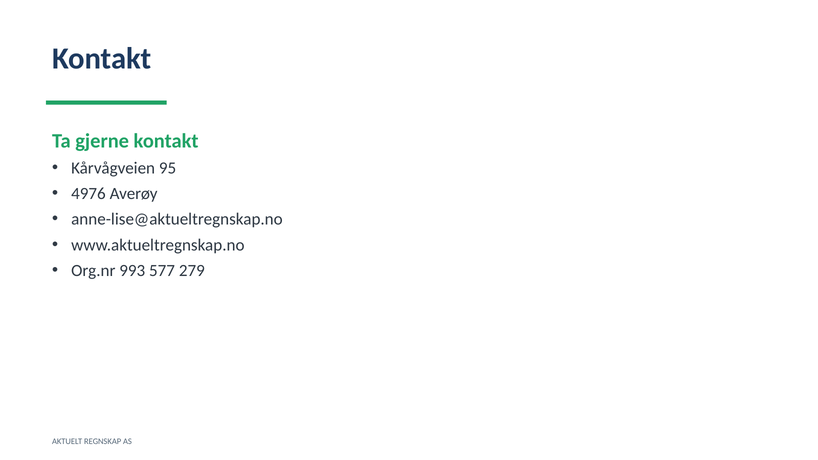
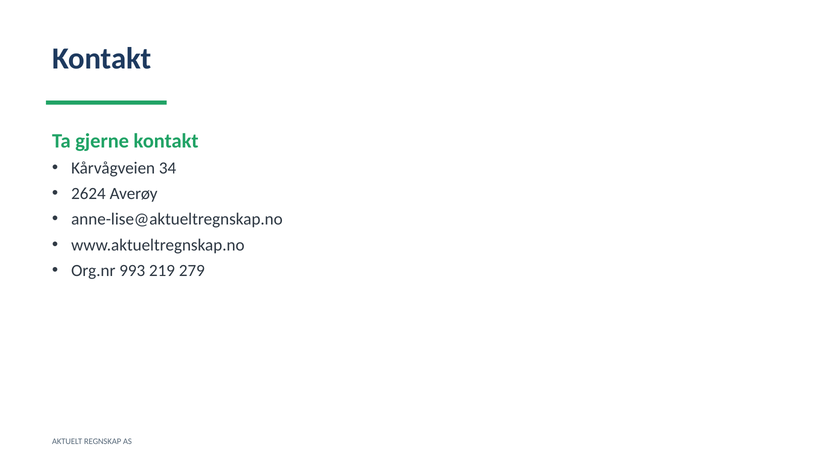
95: 95 -> 34
4976: 4976 -> 2624
577: 577 -> 219
